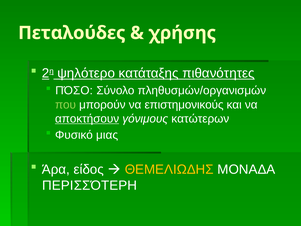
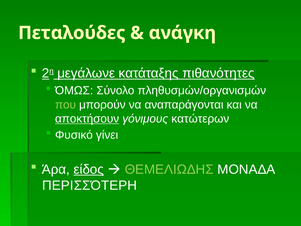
χρήσης: χρήσης -> ανάγκη
ψηλότερο: ψηλότερο -> μεγάλωνε
ΠΌΣΟ: ΠΌΣΟ -> ΌΜΩΣ
επιστημονικούς: επιστημονικούς -> αναπαράγονται
μιας: μιας -> γίνει
είδος underline: none -> present
ΘΕΜΕΛΙΩΔΗΣ colour: yellow -> light green
